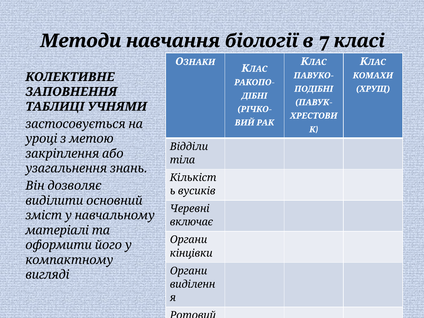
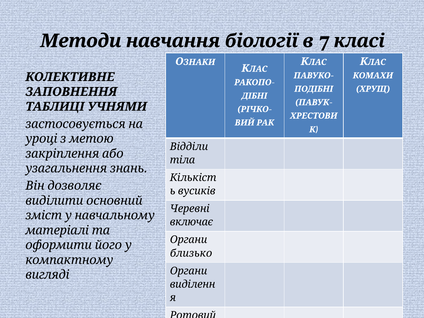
кінцівки: кінцівки -> близько
